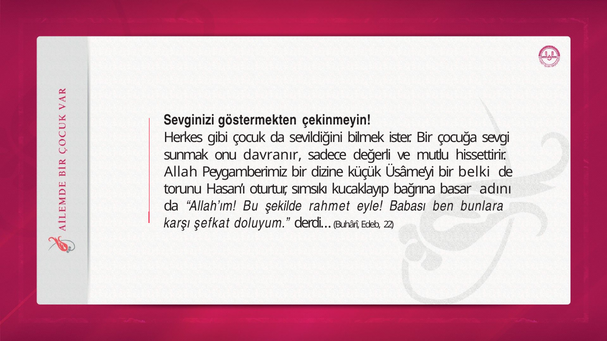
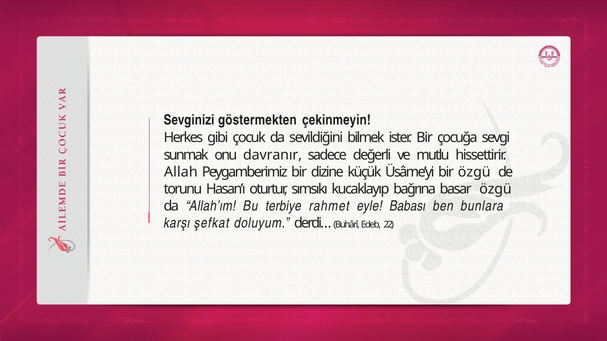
bir belki: belki -> özgü
basar adını: adını -> özgü
şekilde: şekilde -> terbiye
